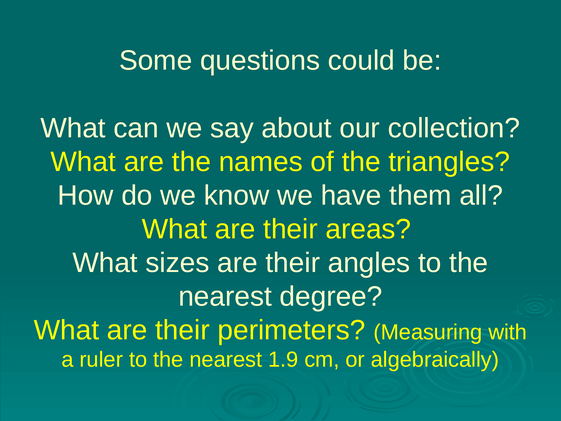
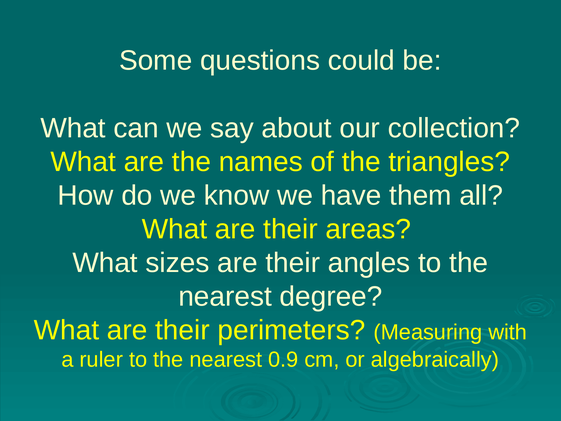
1.9: 1.9 -> 0.9
